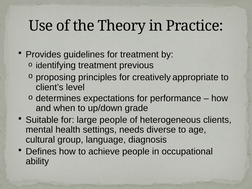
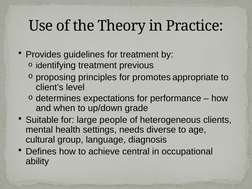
creatively: creatively -> promotes
achieve people: people -> central
